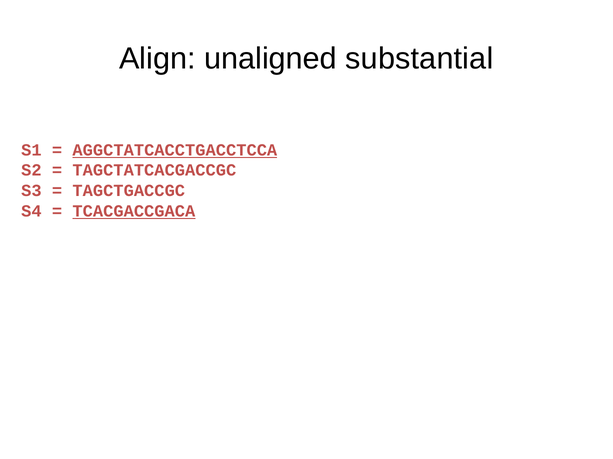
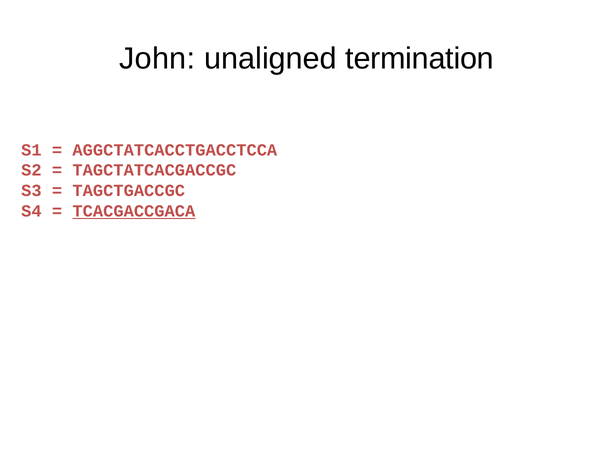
Align: Align -> John
substantial: substantial -> termination
AGGCTATCACCTGACCTCCA underline: present -> none
